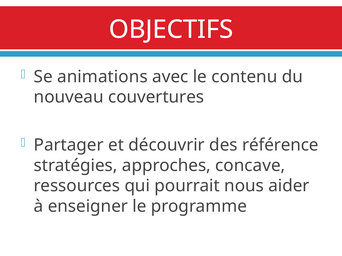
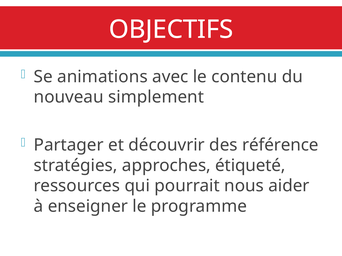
couvertures: couvertures -> simplement
concave: concave -> étiqueté
